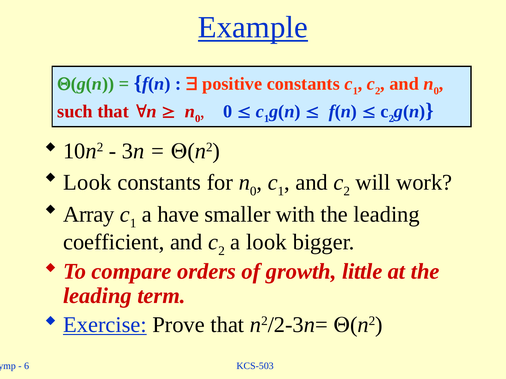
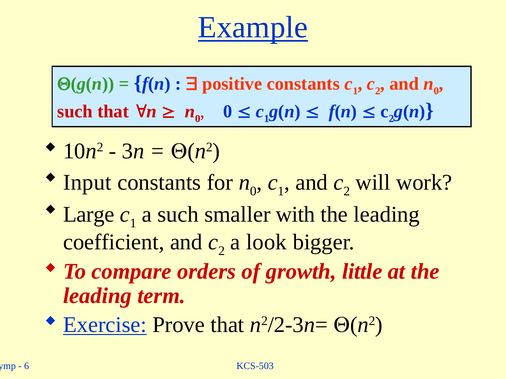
Look at (87, 183): Look -> Input
Array: Array -> Large
a have: have -> such
